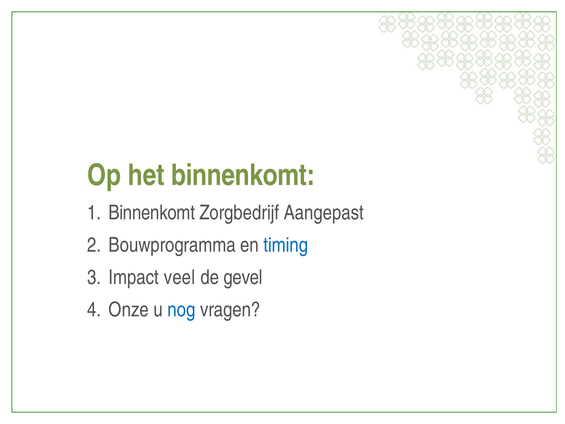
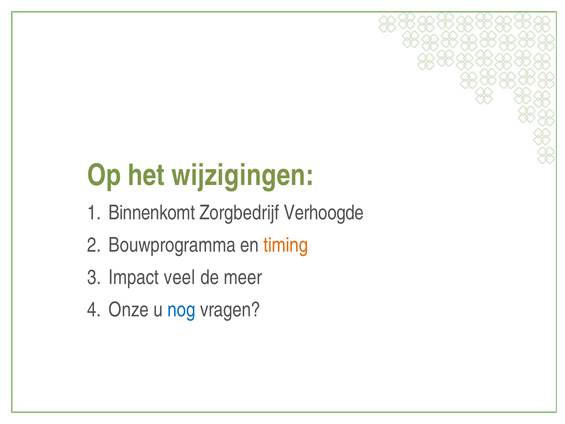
het binnenkomt: binnenkomt -> wijzigingen
Aangepast: Aangepast -> Verhoogde
timing colour: blue -> orange
gevel: gevel -> meer
